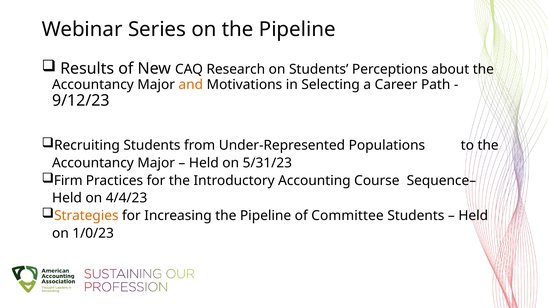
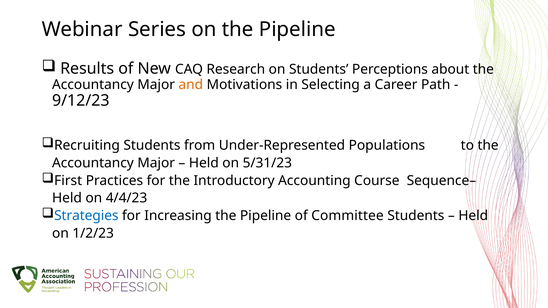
Firm: Firm -> First
Strategies colour: orange -> blue
1/0/23: 1/0/23 -> 1/2/23
